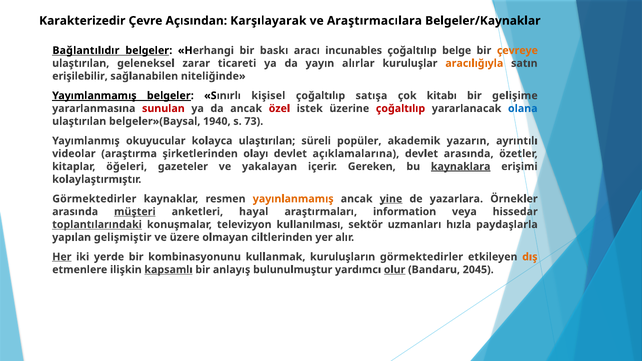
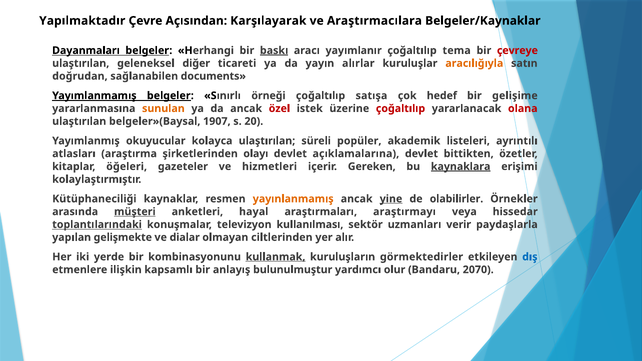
Karakterizedir: Karakterizedir -> Yapılmaktadır
Bağlantılıdır: Bağlantılıdır -> Dayanmaları
baskı underline: none -> present
incunables: incunables -> yayımlanır
belge: belge -> tema
çevreye colour: orange -> red
zarar: zarar -> diğer
erişilebilir: erişilebilir -> doğrudan
niteliğinde: niteliğinde -> documents
kişisel: kişisel -> örneği
kitabı: kitabı -> hedef
sunulan colour: red -> orange
olana colour: blue -> red
1940: 1940 -> 1907
73: 73 -> 20
yazarın: yazarın -> listeleri
videolar: videolar -> atlasları
devlet arasında: arasında -> bittikten
yakalayan: yakalayan -> hizmetleri
Görmektedirler at (94, 199): Görmektedirler -> Kütüphaneciliği
yazarlara: yazarlara -> olabilirler
information: information -> araştırmayı
hızla: hızla -> verir
gelişmiştir: gelişmiştir -> gelişmekte
üzere: üzere -> dialar
Her underline: present -> none
kullanmak underline: none -> present
dış colour: orange -> blue
kapsamlı underline: present -> none
olur underline: present -> none
2045: 2045 -> 2070
